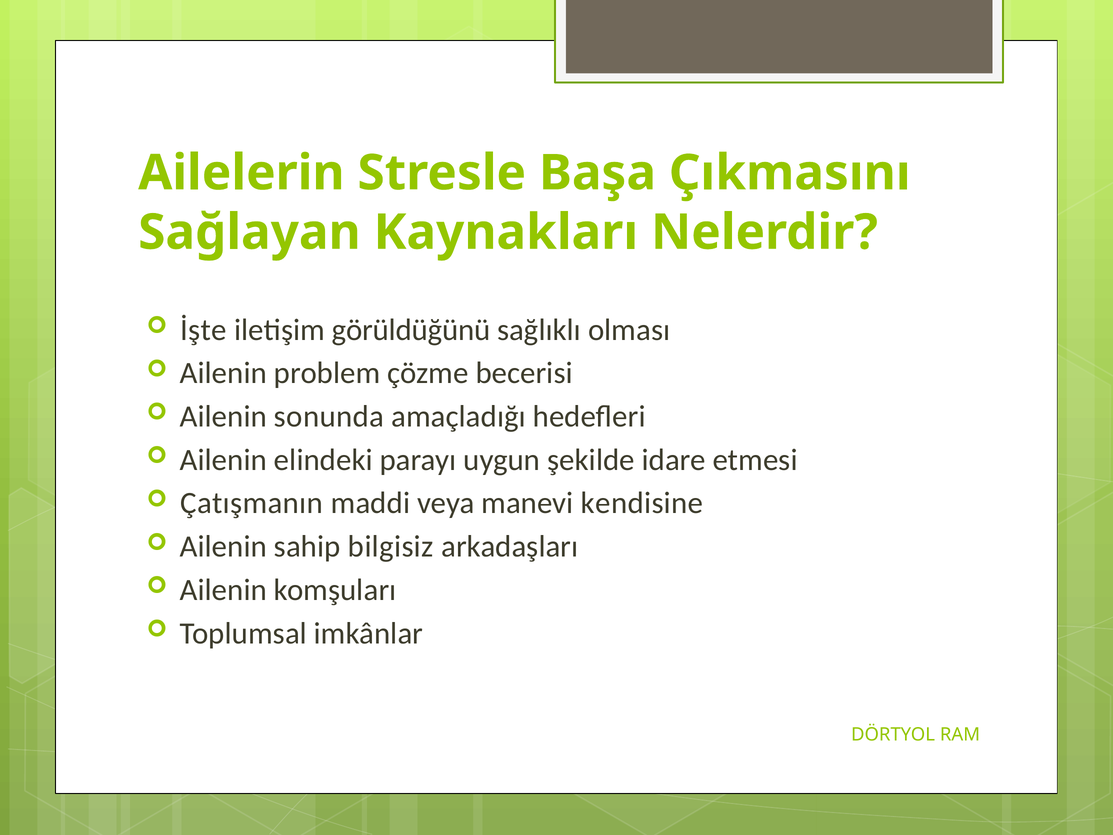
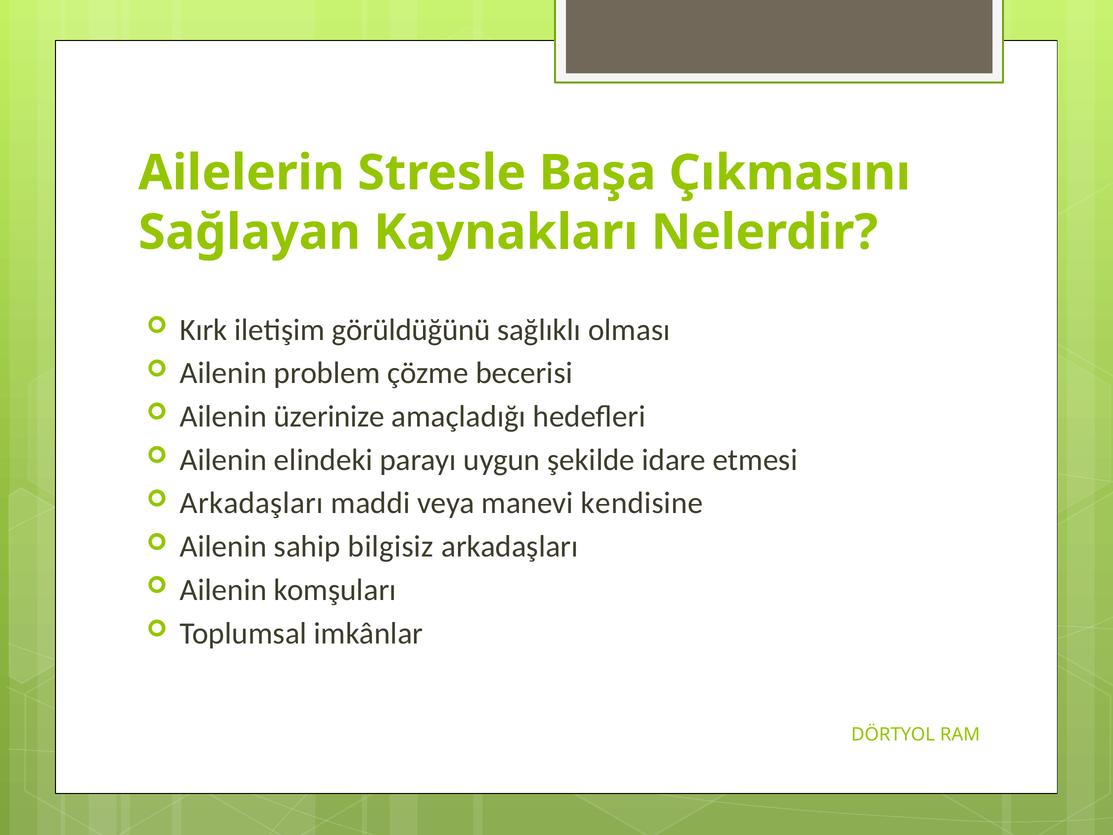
İşte: İşte -> Kırk
sonunda: sonunda -> üzerinize
Çatışmanın at (252, 503): Çatışmanın -> Arkadaşları
